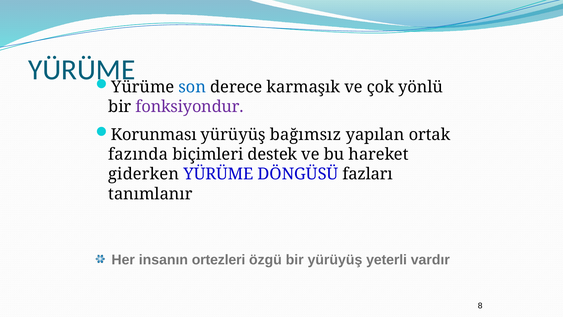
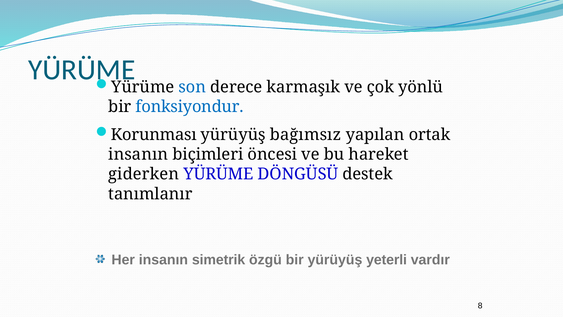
fonksiyondur colour: purple -> blue
fazında at (138, 154): fazında -> insanın
destek: destek -> öncesi
fazları: fazları -> destek
ortezleri: ortezleri -> simetrik
